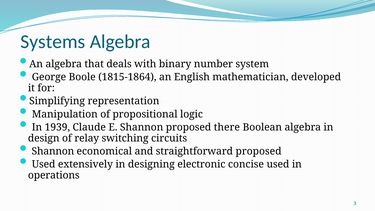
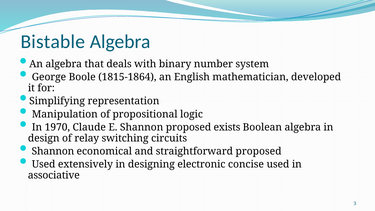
Systems: Systems -> Bistable
1939: 1939 -> 1970
there: there -> exists
operations: operations -> associative
